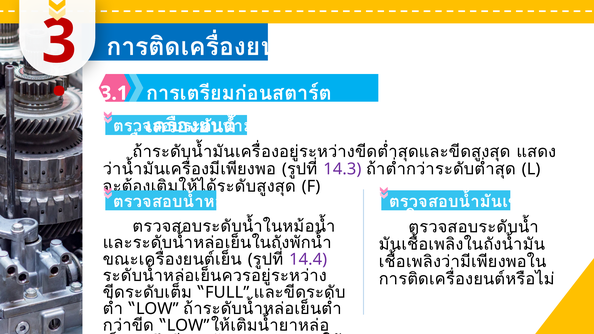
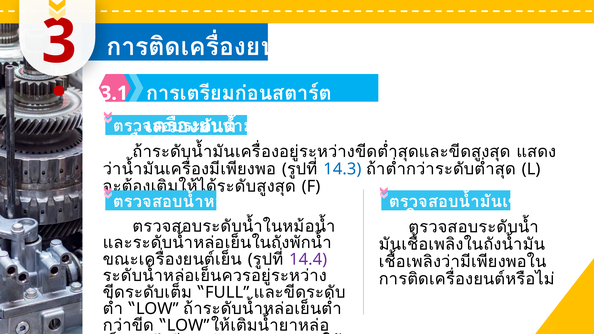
14.3 colour: purple -> blue
